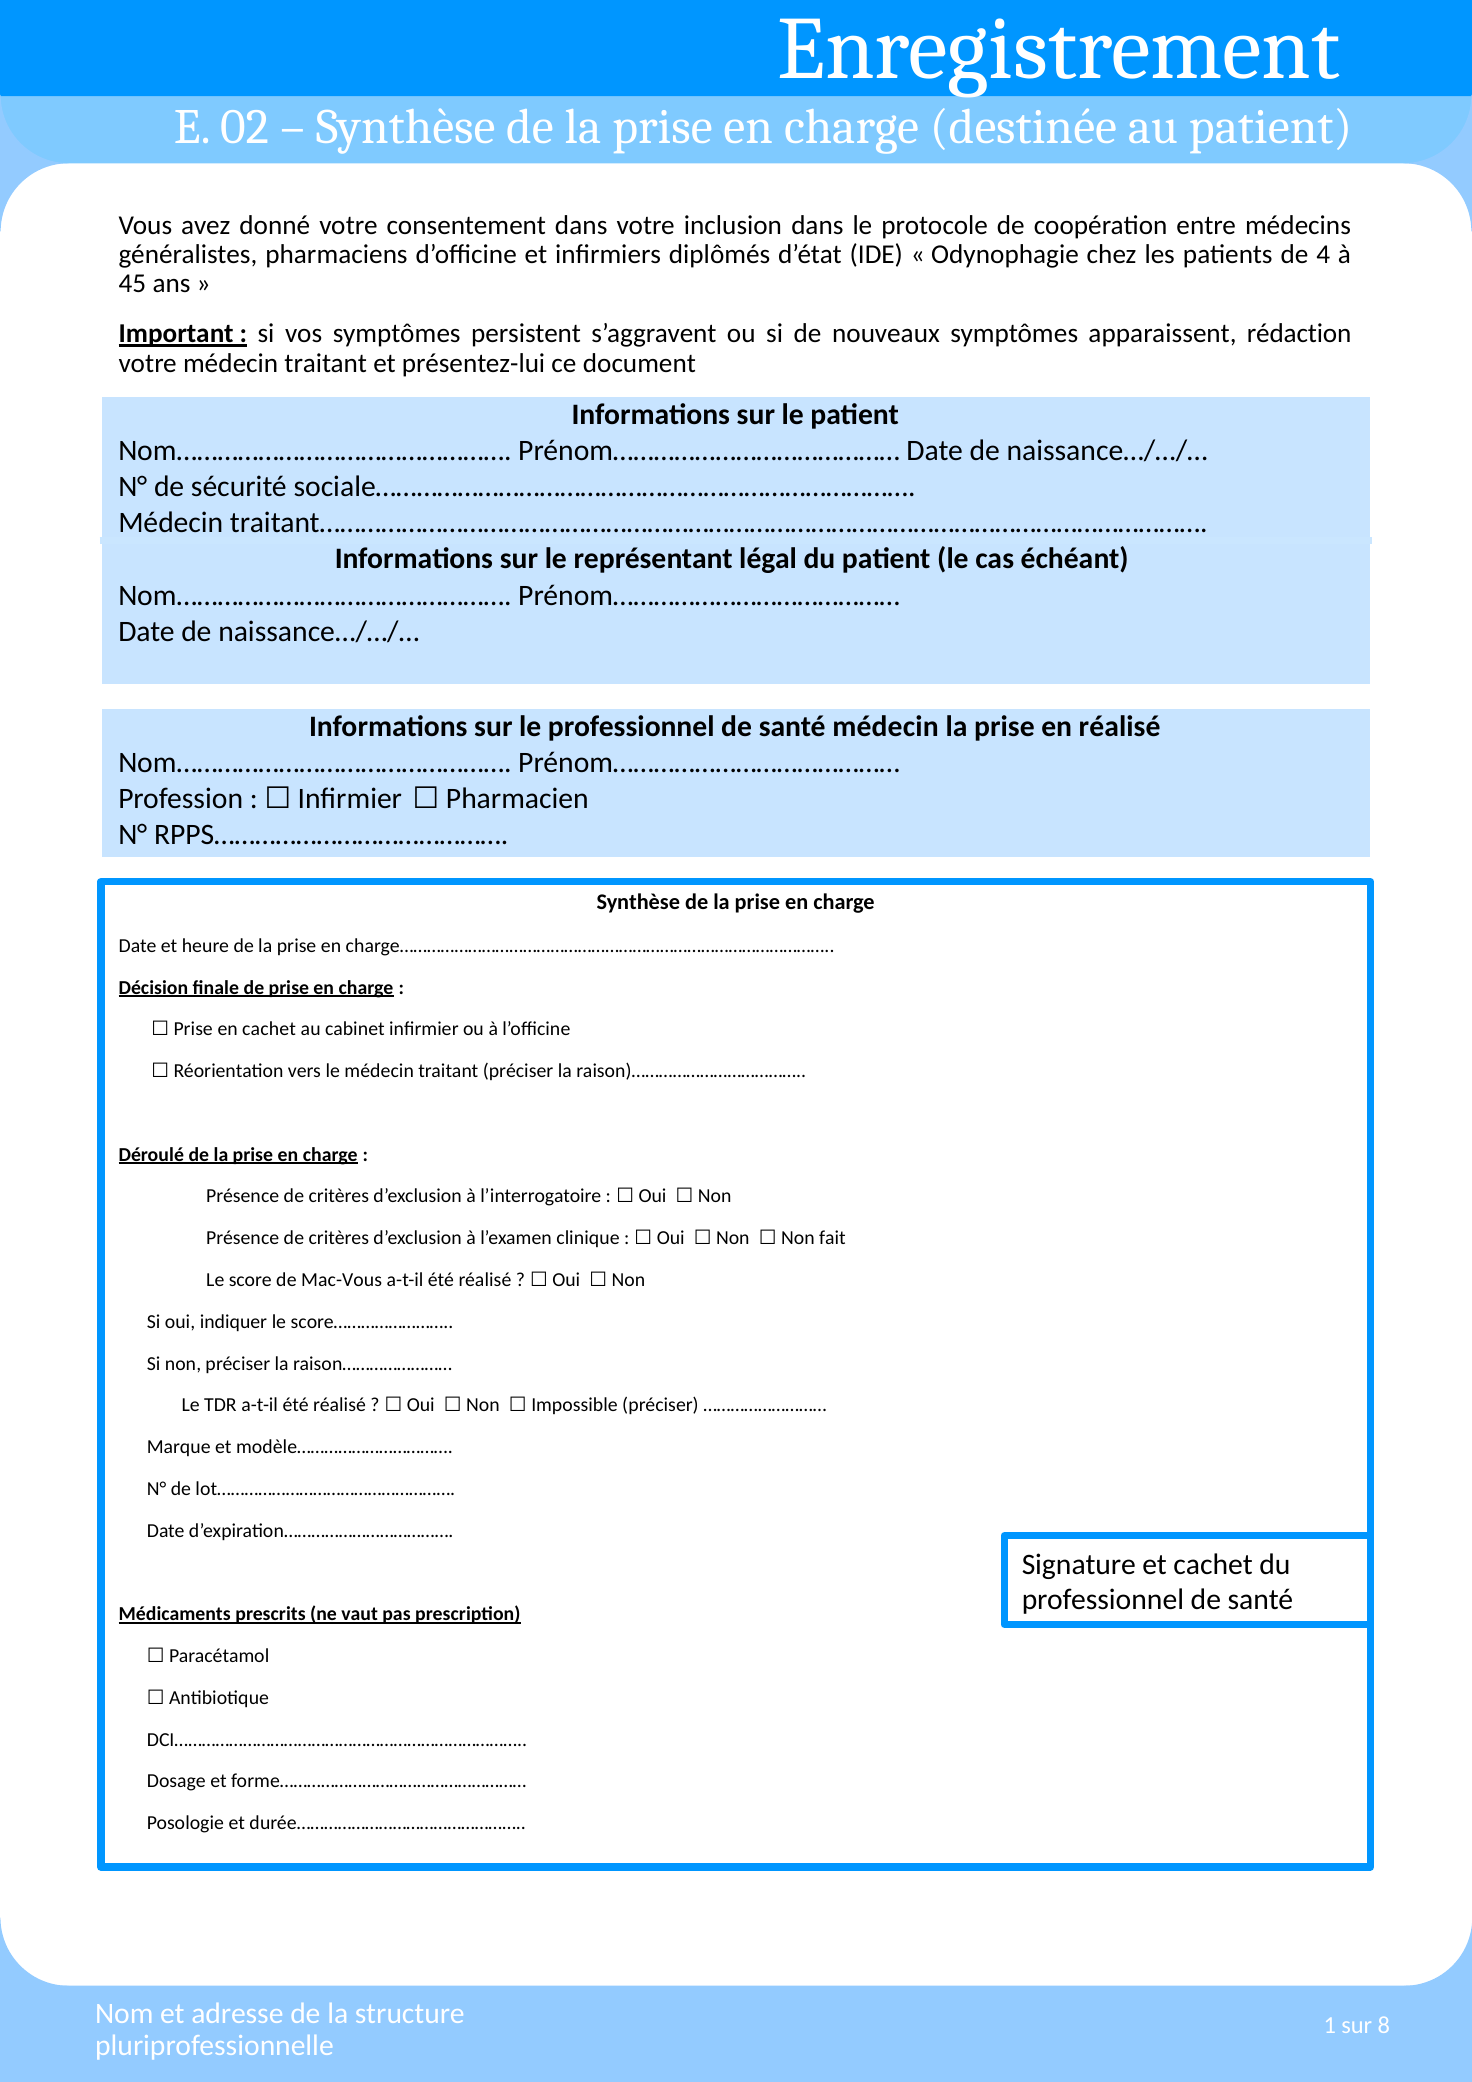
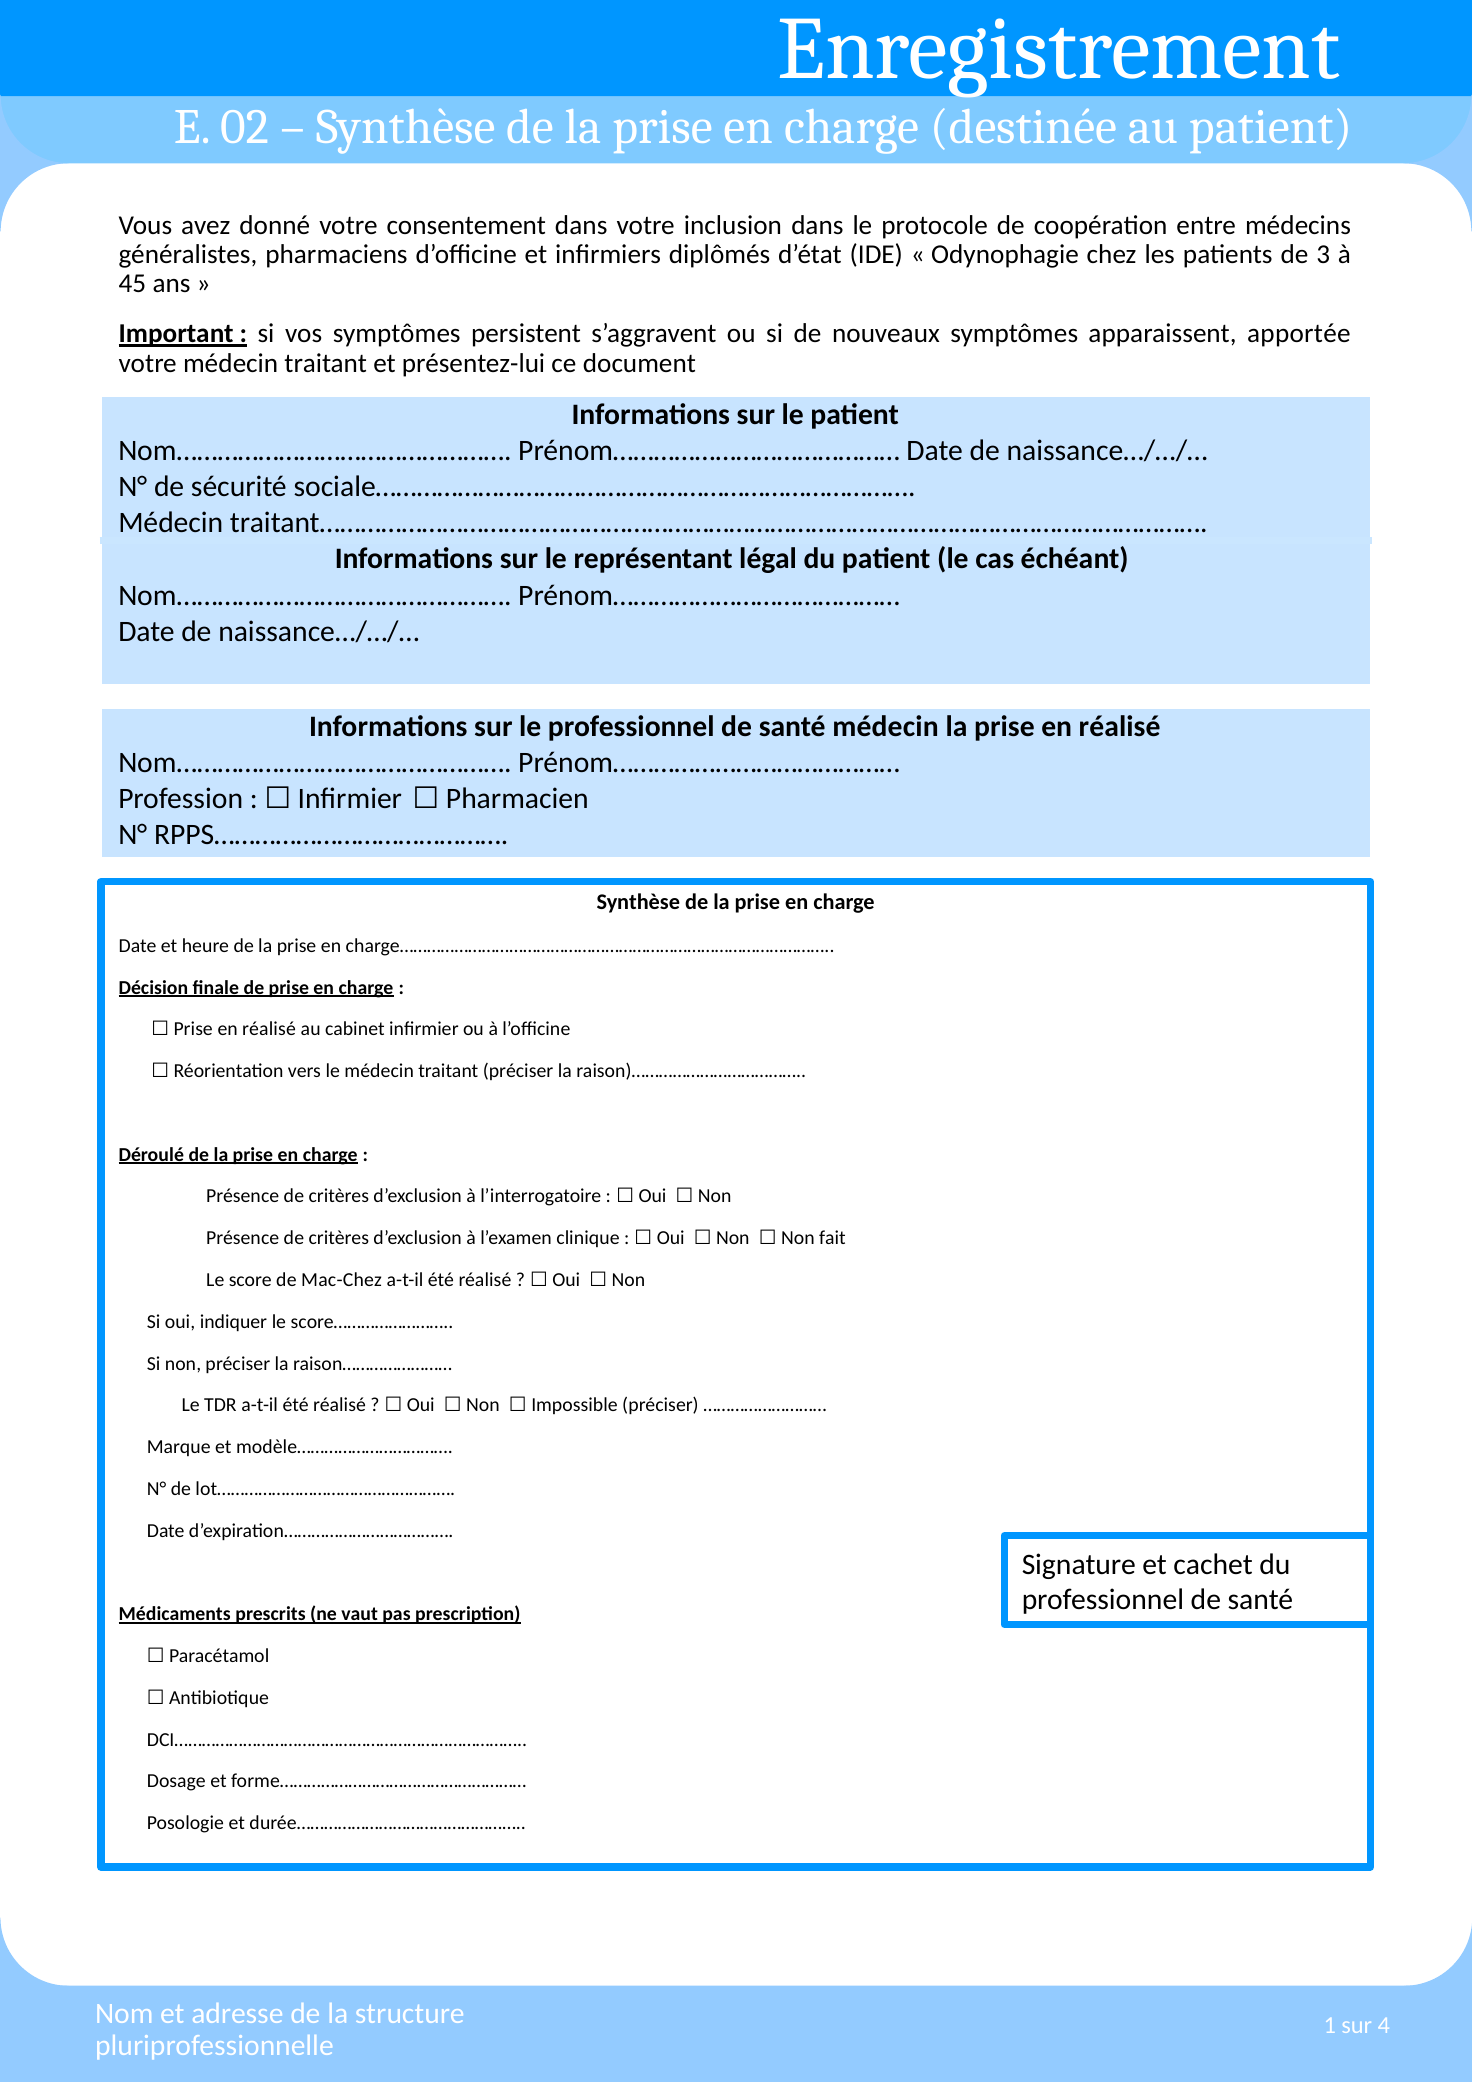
4: 4 -> 3
rédaction: rédaction -> apportée
cachet at (269, 1029): cachet -> réalisé
Mac-Vous: Mac-Vous -> Mac-Chez
8: 8 -> 4
